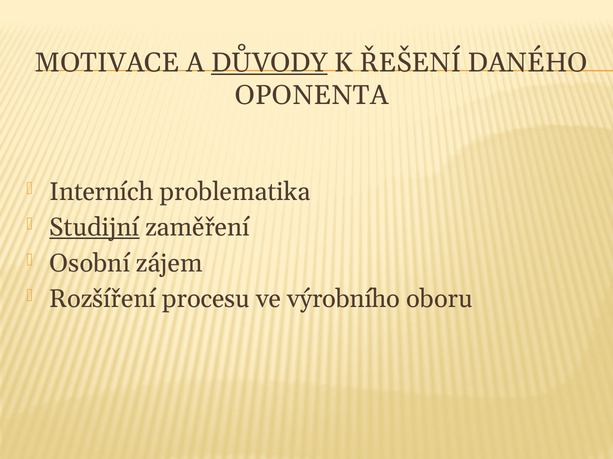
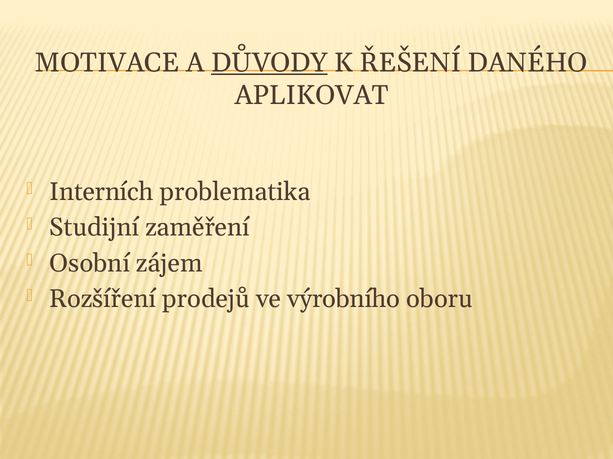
OPONENTA: OPONENTA -> APLIKOVAT
Studijní underline: present -> none
procesu: procesu -> prodejů
